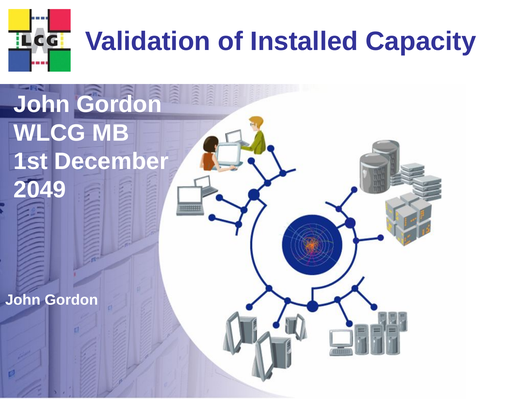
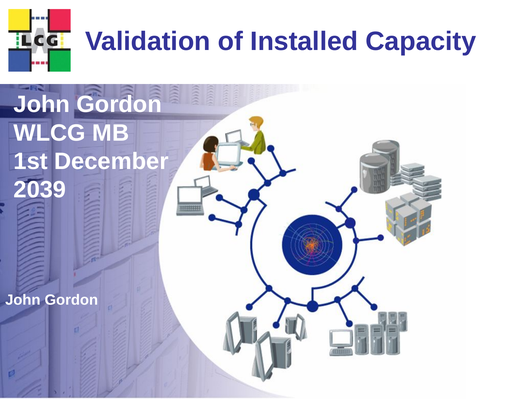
2049: 2049 -> 2039
